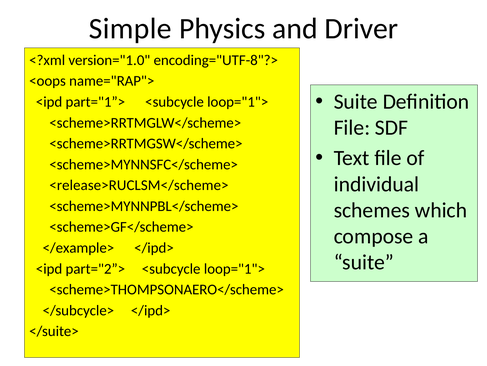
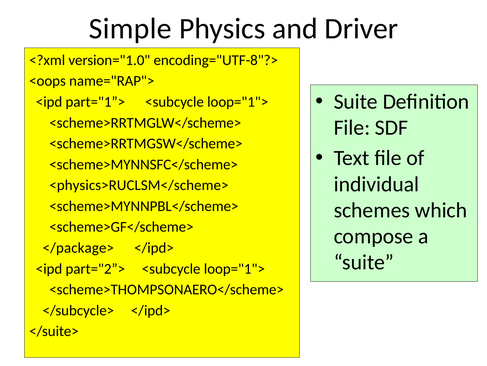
<release>RUCLSM</scheme>: <release>RUCLSM</scheme> -> <physics>RUCLSM</scheme>
</example>: </example> -> </package>
